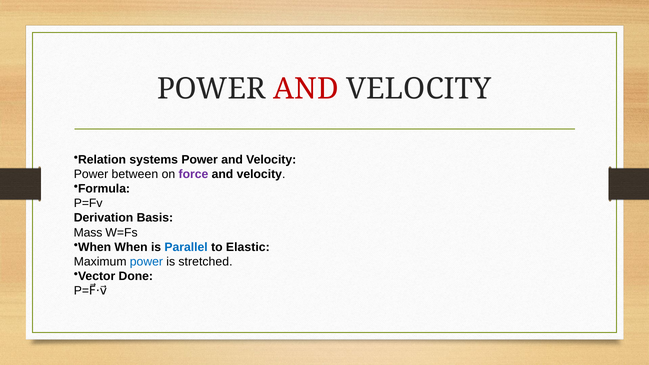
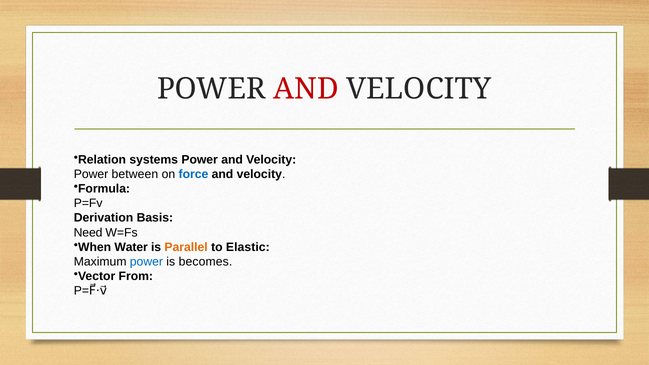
force colour: purple -> blue
Mass: Mass -> Need
When When: When -> Water
Parallel colour: blue -> orange
stretched: stretched -> becomes
Done: Done -> From
